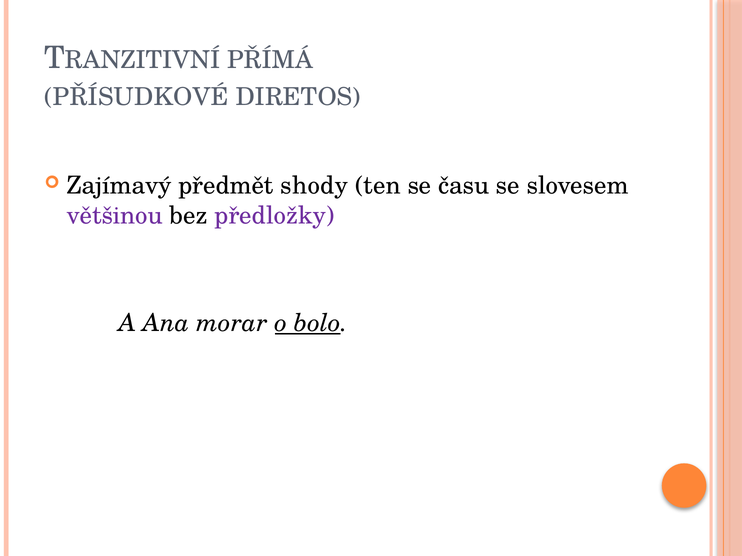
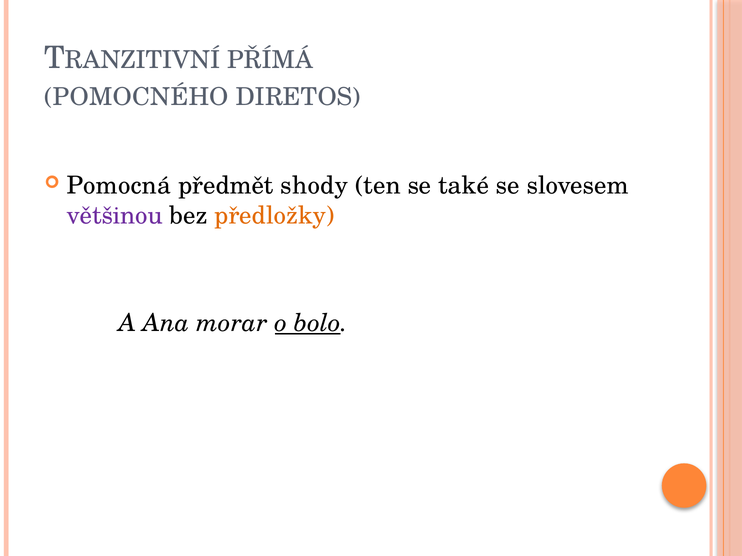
PŘÍSUDKOVÉ: PŘÍSUDKOVÉ -> POMOCNÉHO
Zajímavý: Zajímavý -> Pomocná
času: času -> také
předložky colour: purple -> orange
